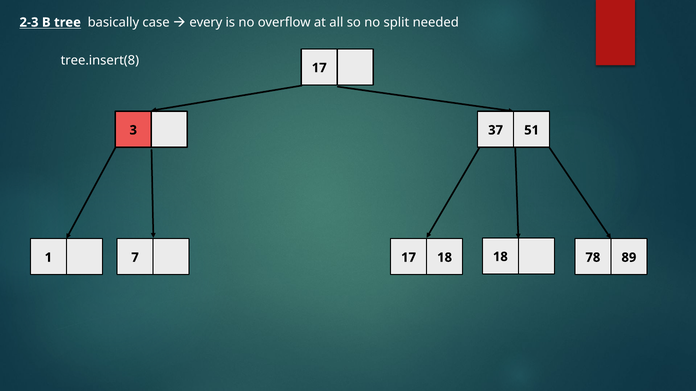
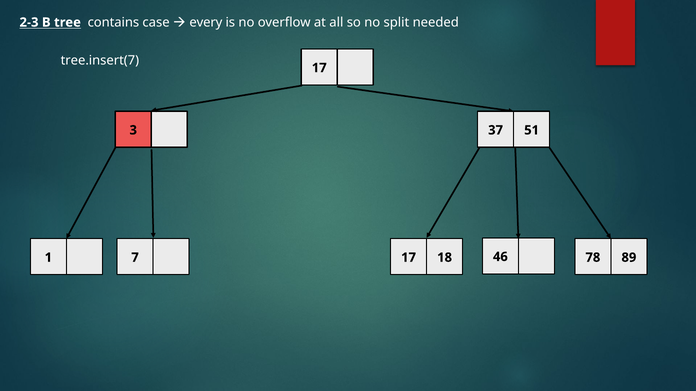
basically: basically -> contains
tree.insert(8: tree.insert(8 -> tree.insert(7
7 18: 18 -> 46
